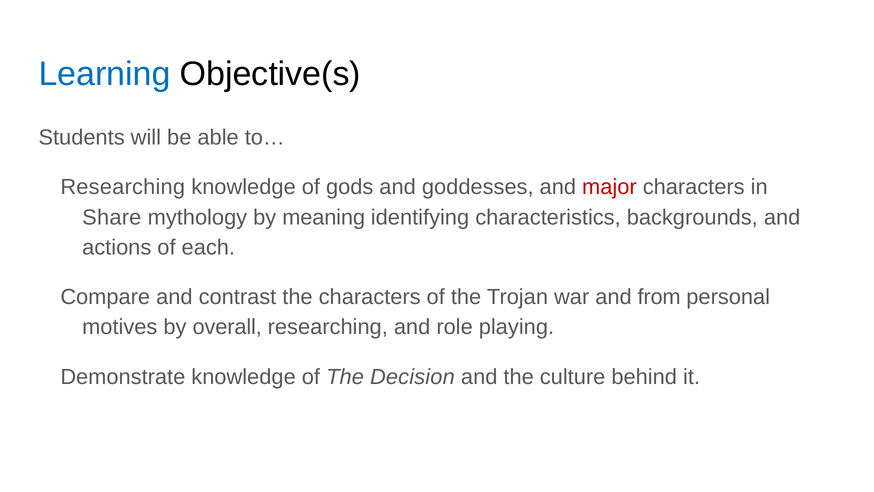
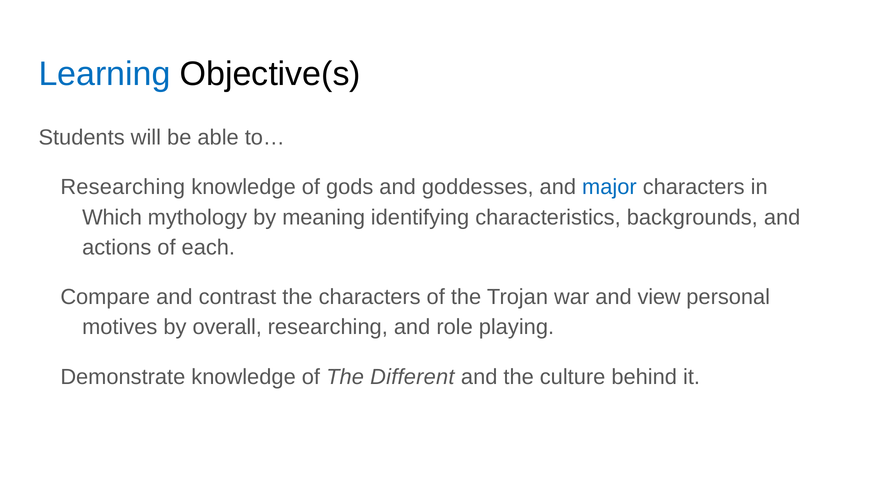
major colour: red -> blue
Share: Share -> Which
from: from -> view
Decision: Decision -> Different
